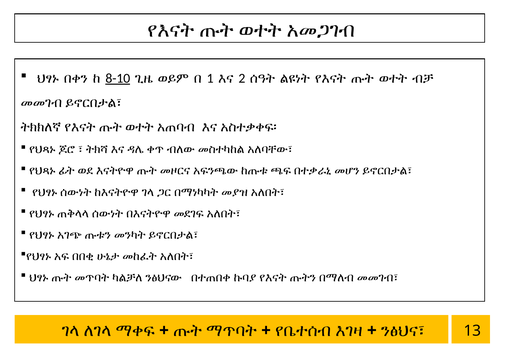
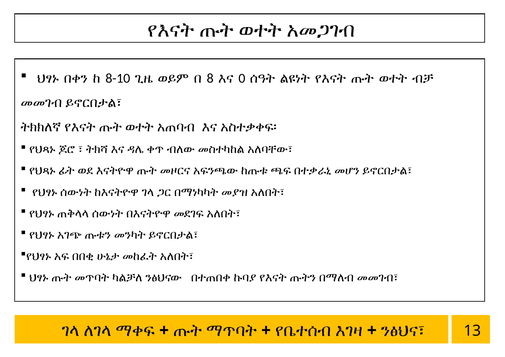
8-10 underline: present -> none
1: 1 -> 8
2: 2 -> 0
